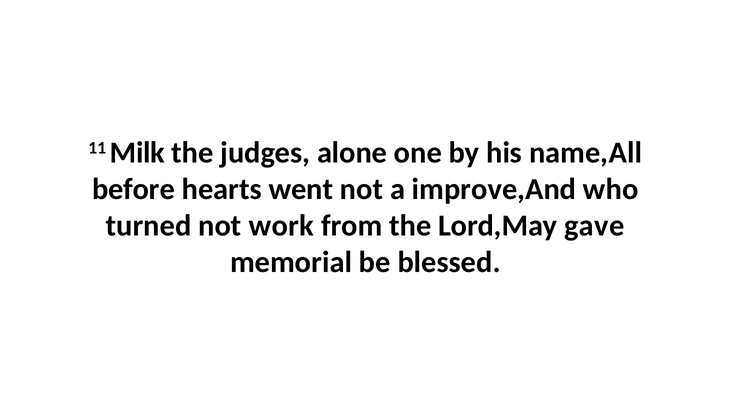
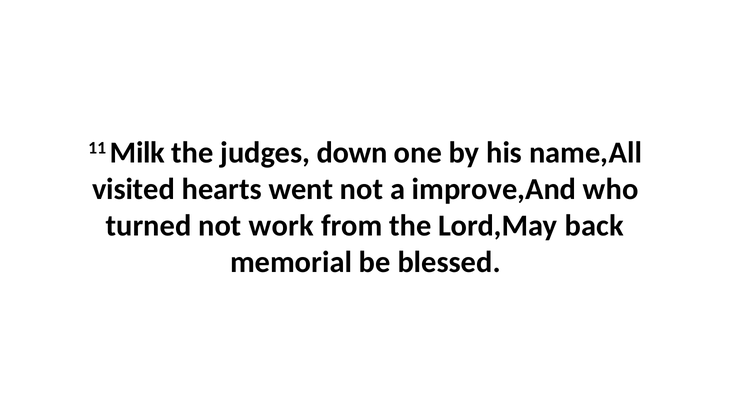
alone: alone -> down
before: before -> visited
gave: gave -> back
